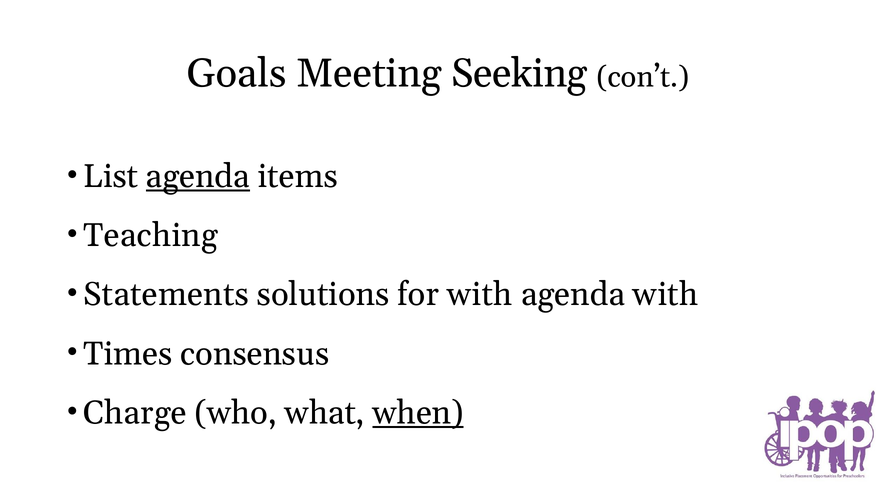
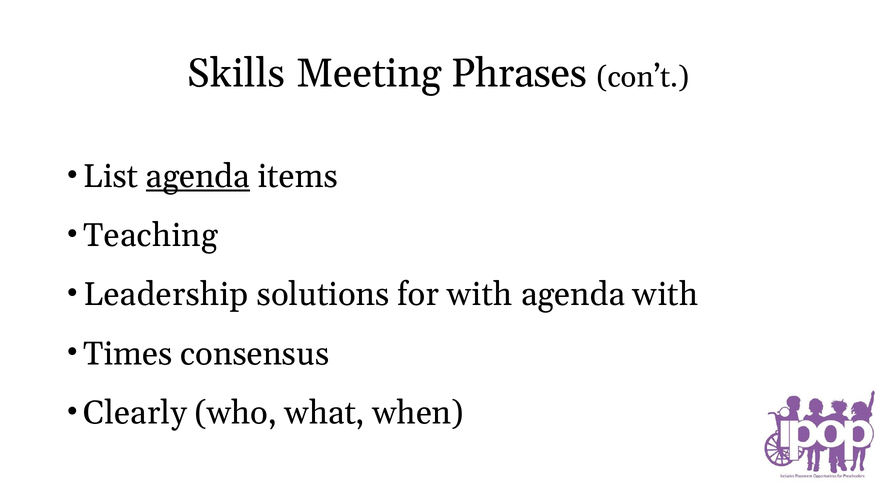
Goals: Goals -> Skills
Seeking: Seeking -> Phrases
Statements: Statements -> Leadership
Charge: Charge -> Clearly
when underline: present -> none
